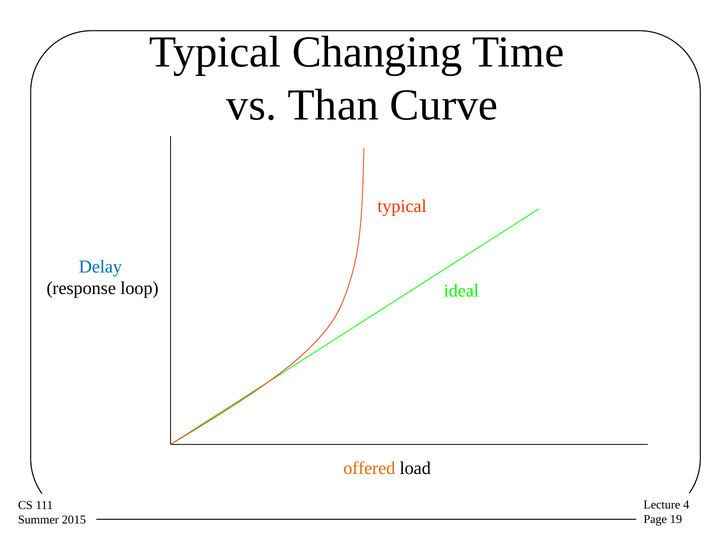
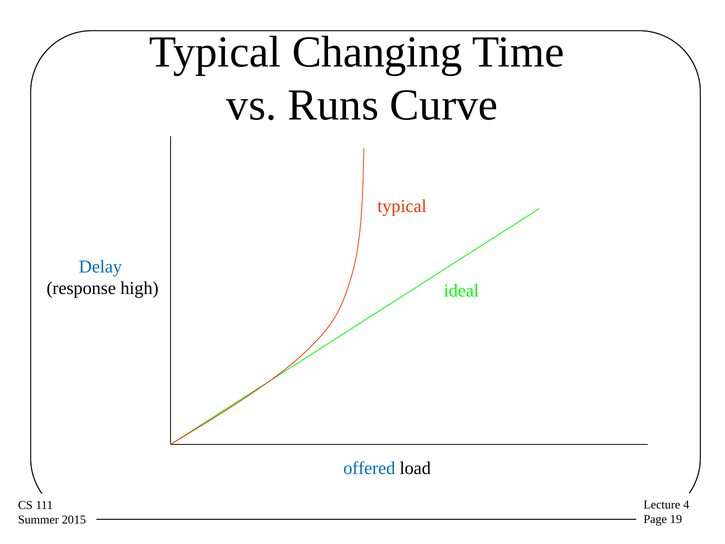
Than: Than -> Runs
loop: loop -> high
offered colour: orange -> blue
